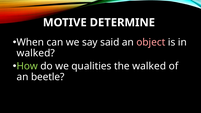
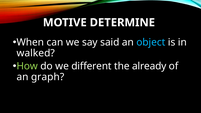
object colour: pink -> light blue
qualities: qualities -> different
the walked: walked -> already
beetle: beetle -> graph
